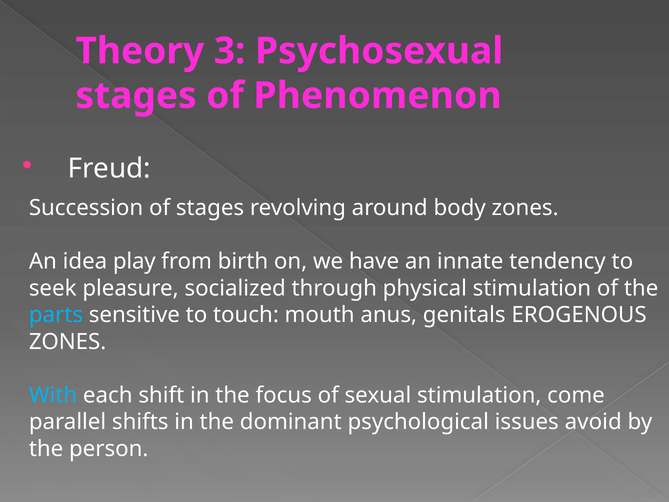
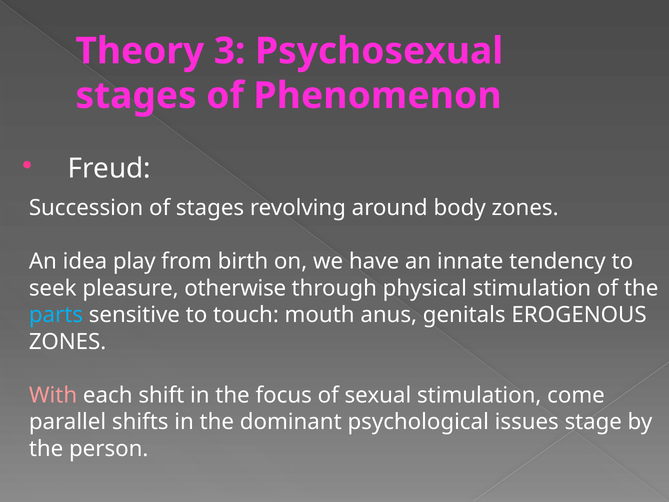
socialized: socialized -> otherwise
With colour: light blue -> pink
avoid: avoid -> stage
